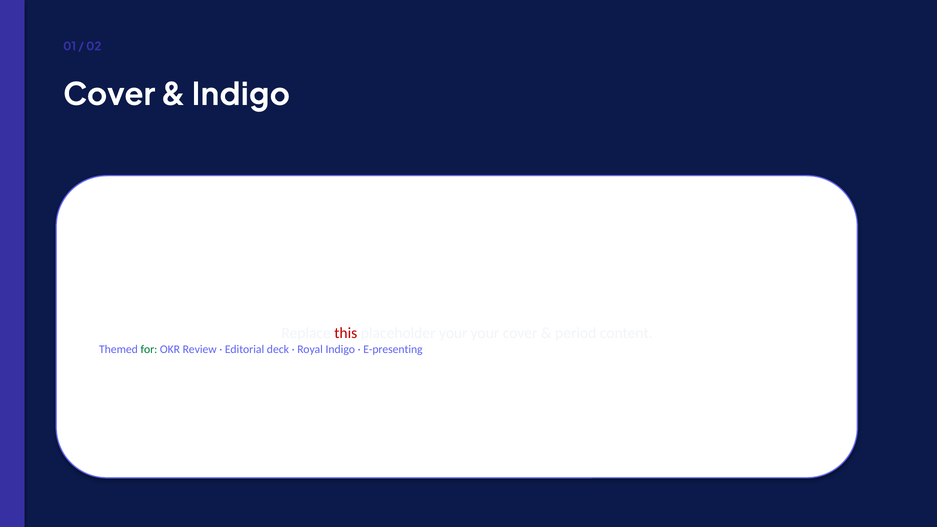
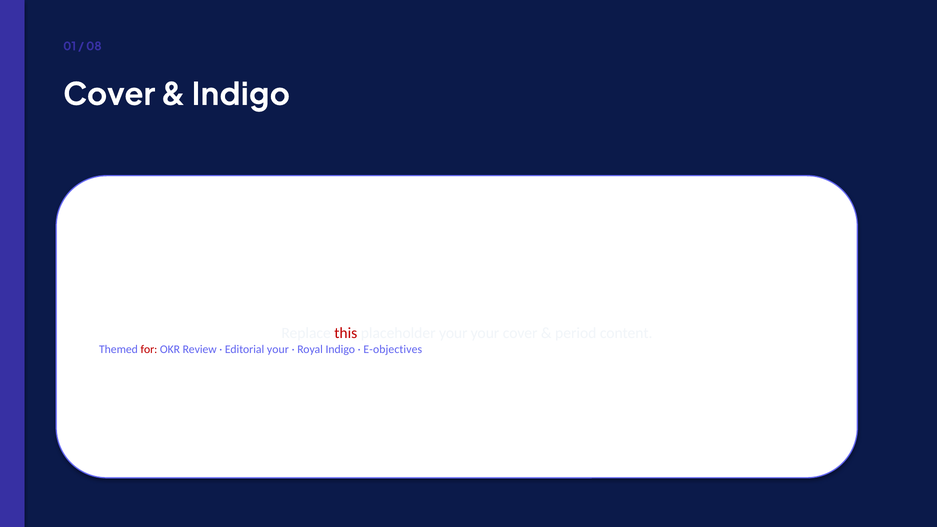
02: 02 -> 08
for colour: green -> red
Editorial deck: deck -> your
E-presenting: E-presenting -> E-objectives
